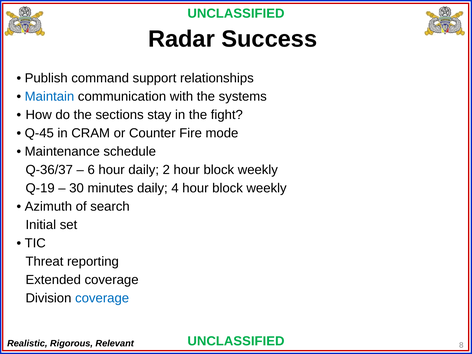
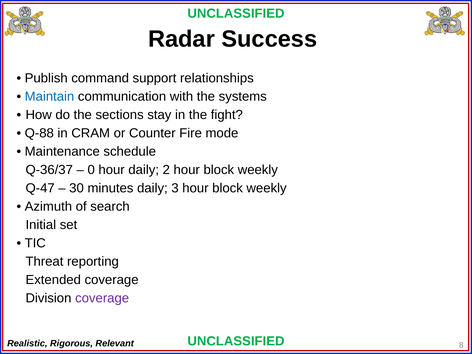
Q-45: Q-45 -> Q-88
6: 6 -> 0
Q-19: Q-19 -> Q-47
4: 4 -> 3
coverage at (102, 298) colour: blue -> purple
